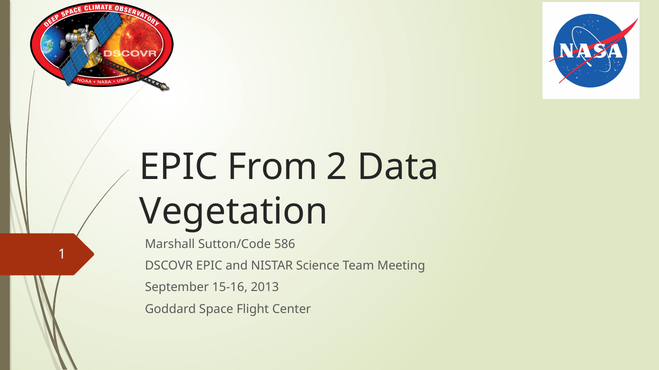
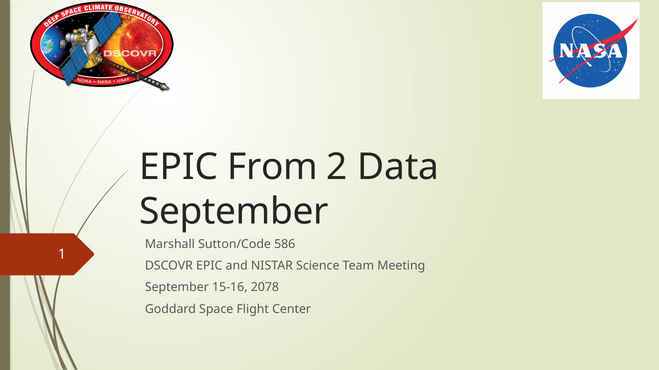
Vegetation at (234, 212): Vegetation -> September
2013: 2013 -> 2078
